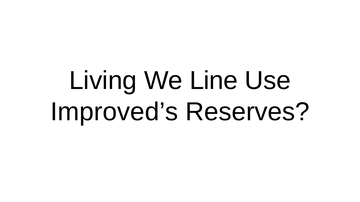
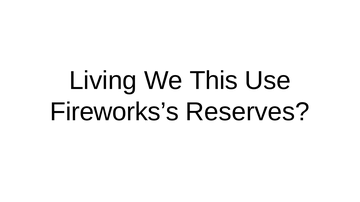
Line: Line -> This
Improved’s: Improved’s -> Fireworks’s
